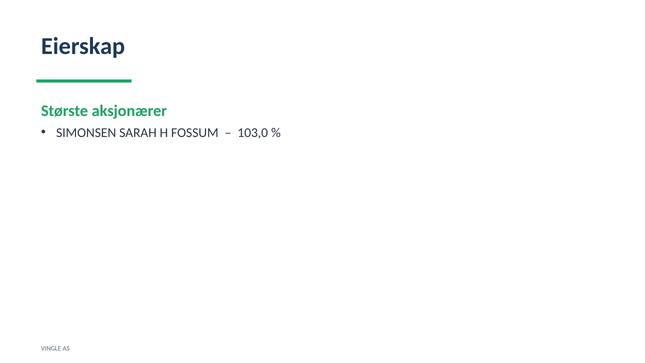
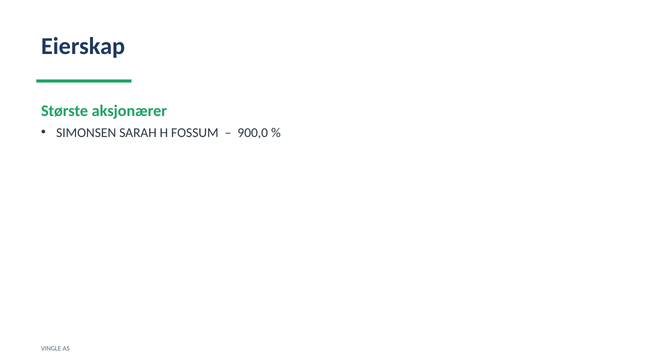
103,0: 103,0 -> 900,0
